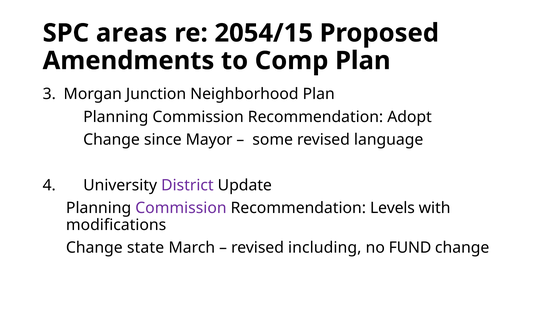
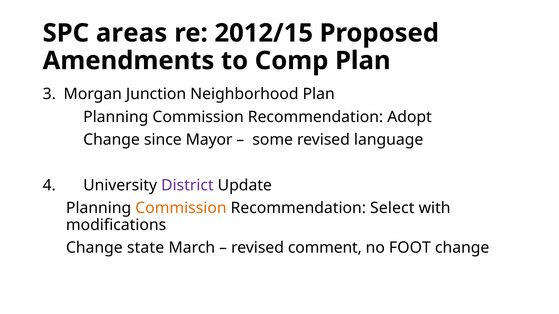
2054/15: 2054/15 -> 2012/15
Commission at (181, 208) colour: purple -> orange
Levels: Levels -> Select
including: including -> comment
FUND: FUND -> FOOT
